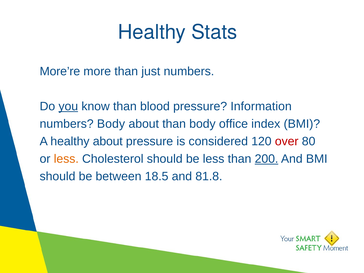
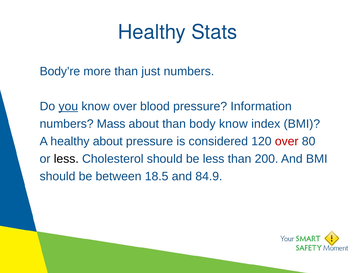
More’re: More’re -> Body’re
know than: than -> over
numbers Body: Body -> Mass
body office: office -> know
less at (66, 159) colour: orange -> black
200 underline: present -> none
81.8: 81.8 -> 84.9
